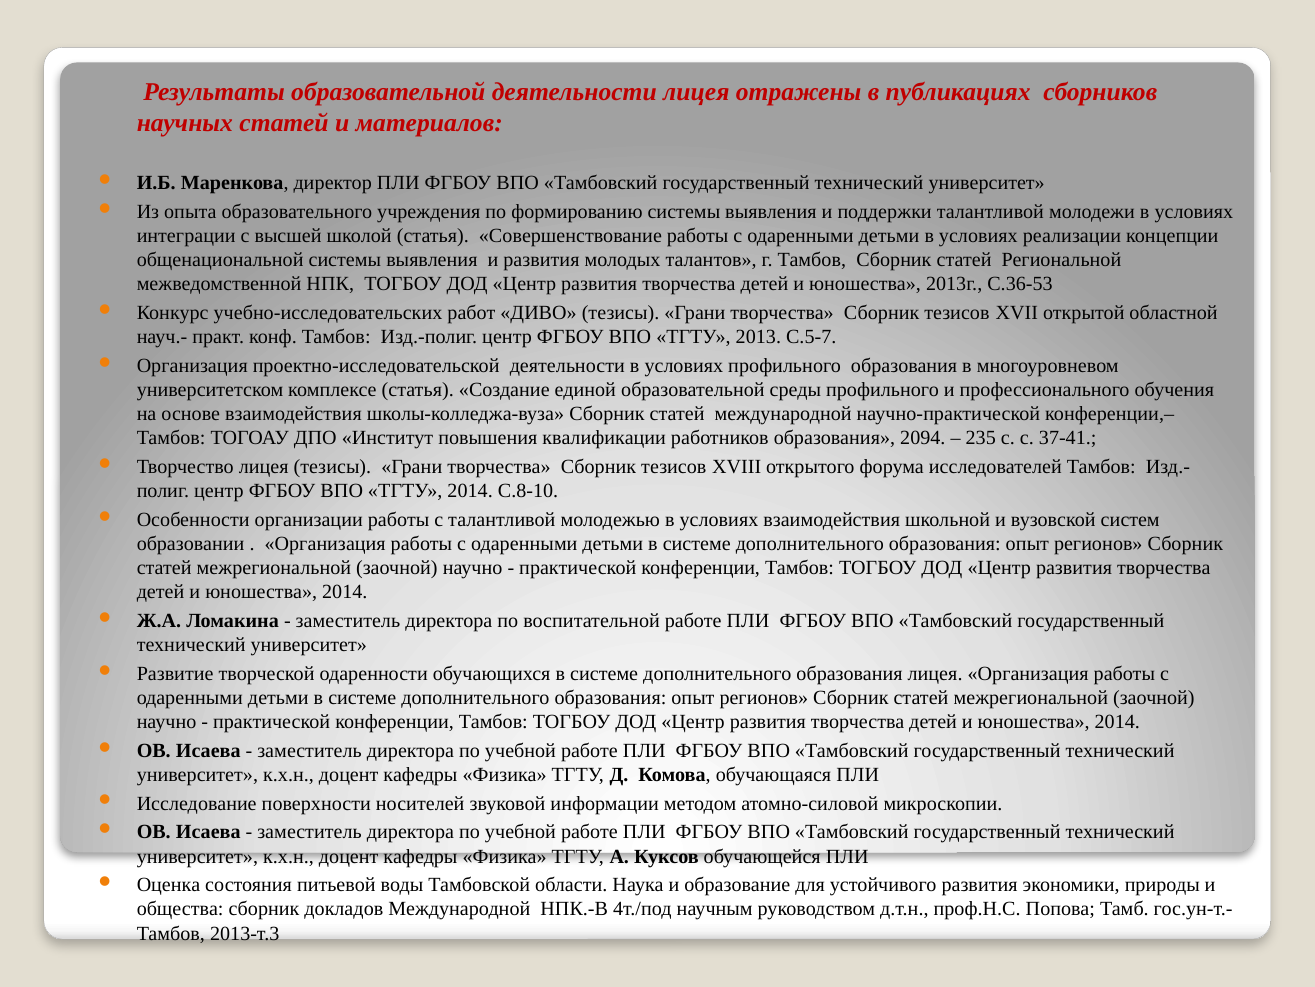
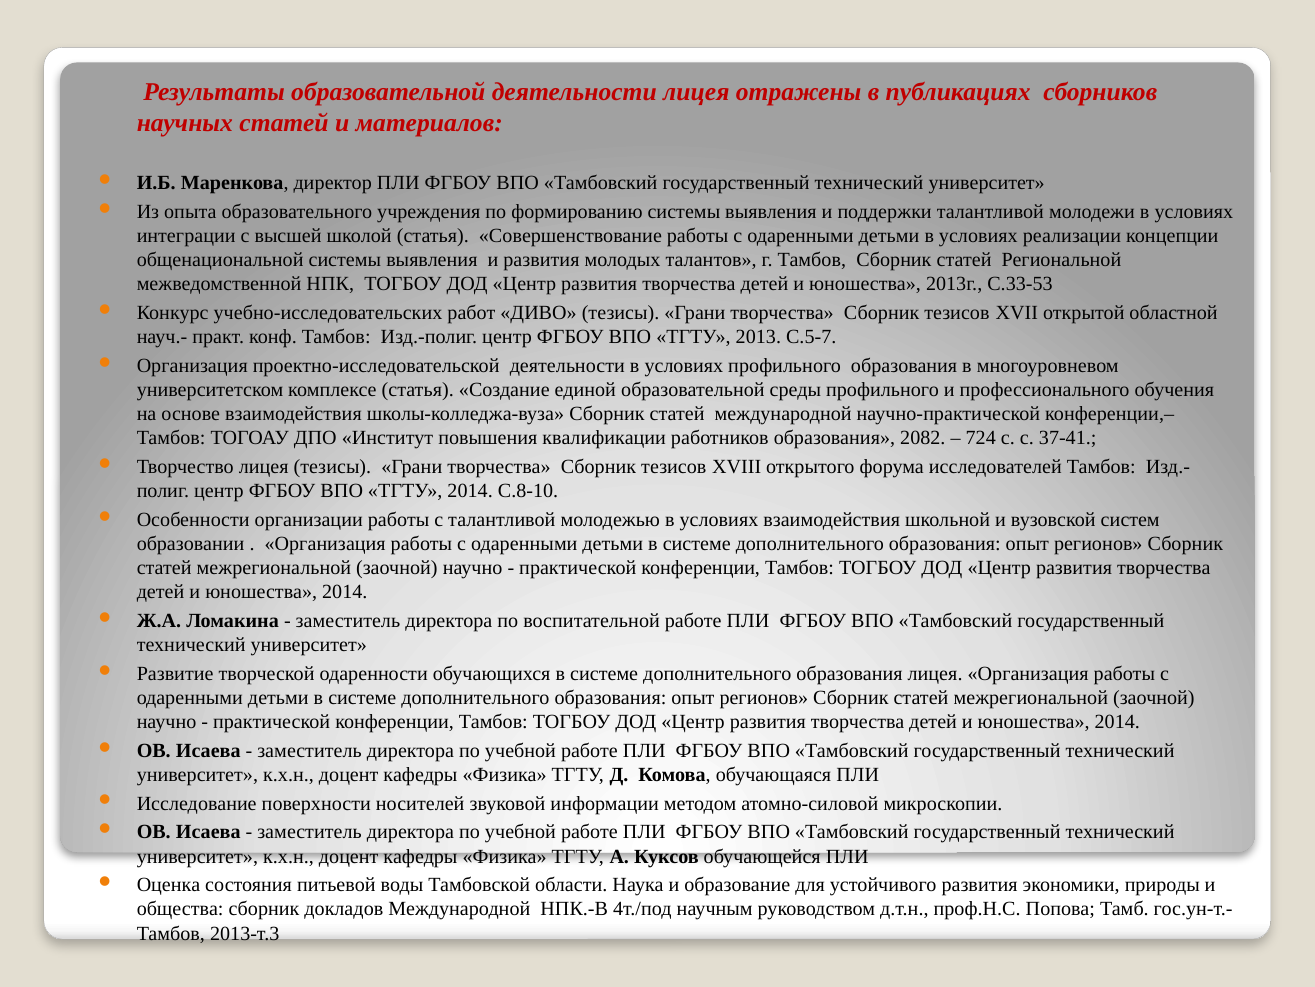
С.36-53: С.36-53 -> С.33-53
2094: 2094 -> 2082
235: 235 -> 724
